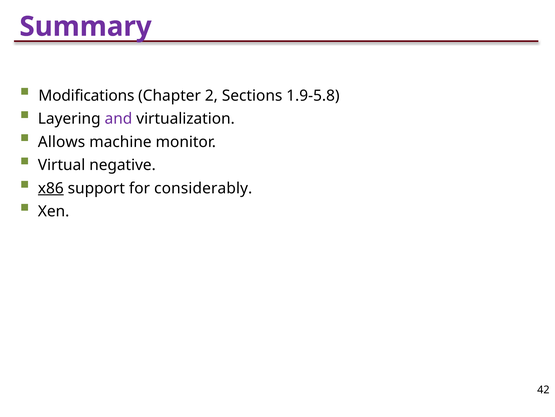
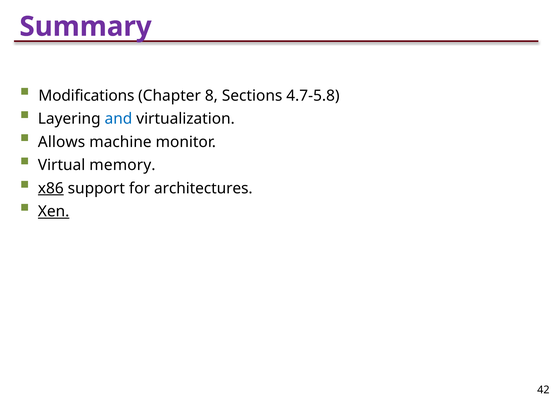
2: 2 -> 8
1.9-5.8: 1.9-5.8 -> 4.7-5.8
and colour: purple -> blue
negative: negative -> memory
considerably: considerably -> architectures
Xen underline: none -> present
